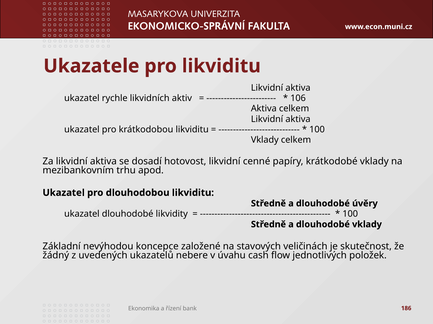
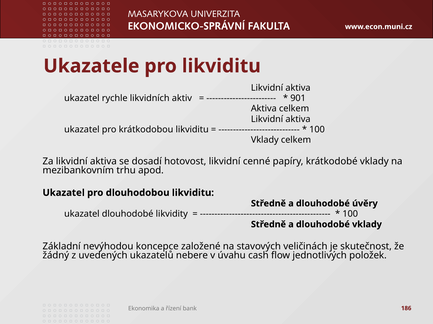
106: 106 -> 901
